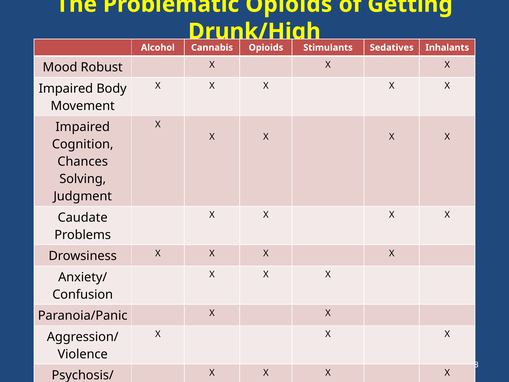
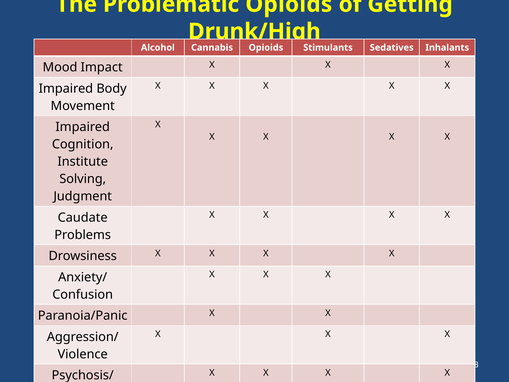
Robust: Robust -> Impact
Chances: Chances -> Institute
